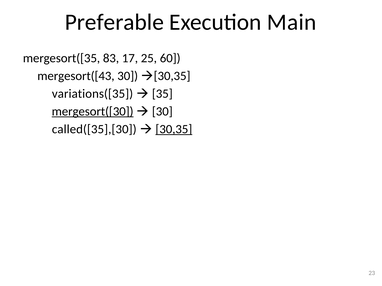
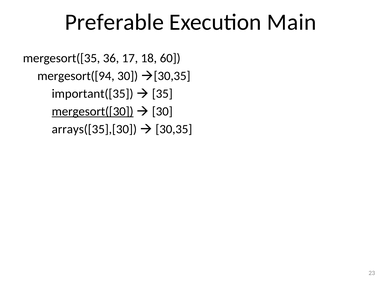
83: 83 -> 36
25: 25 -> 18
mergesort([43: mergesort([43 -> mergesort([94
variations([35: variations([35 -> important([35
called([35],[30: called([35],[30 -> arrays([35],[30
30,35 underline: present -> none
